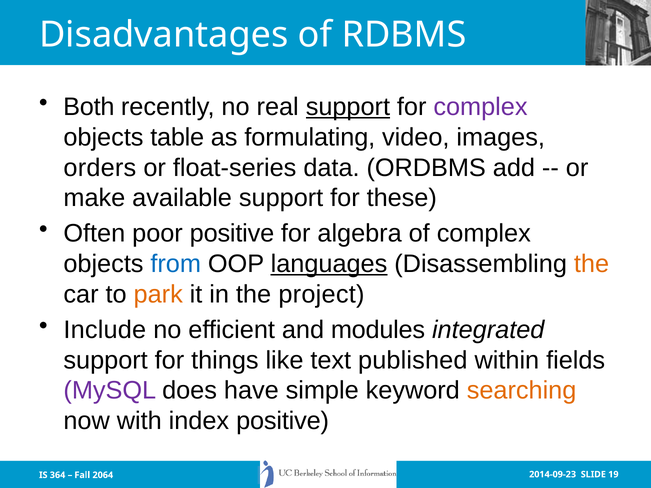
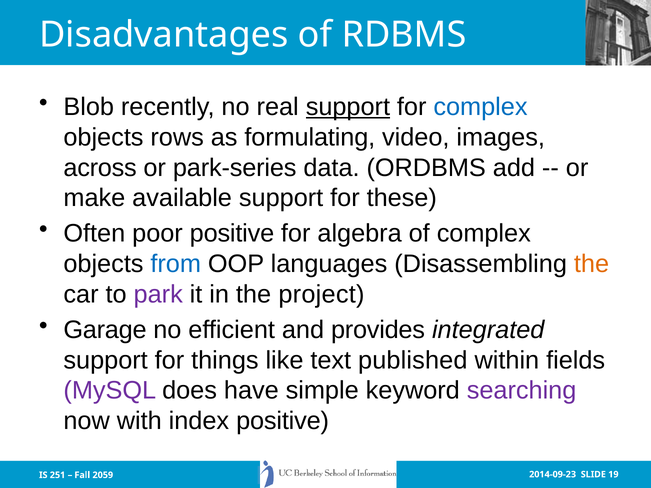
Both: Both -> Blob
complex at (480, 107) colour: purple -> blue
table: table -> rows
orders: orders -> across
float-series: float-series -> park-series
languages underline: present -> none
park colour: orange -> purple
Include: Include -> Garage
modules: modules -> provides
searching colour: orange -> purple
364: 364 -> 251
2064: 2064 -> 2059
